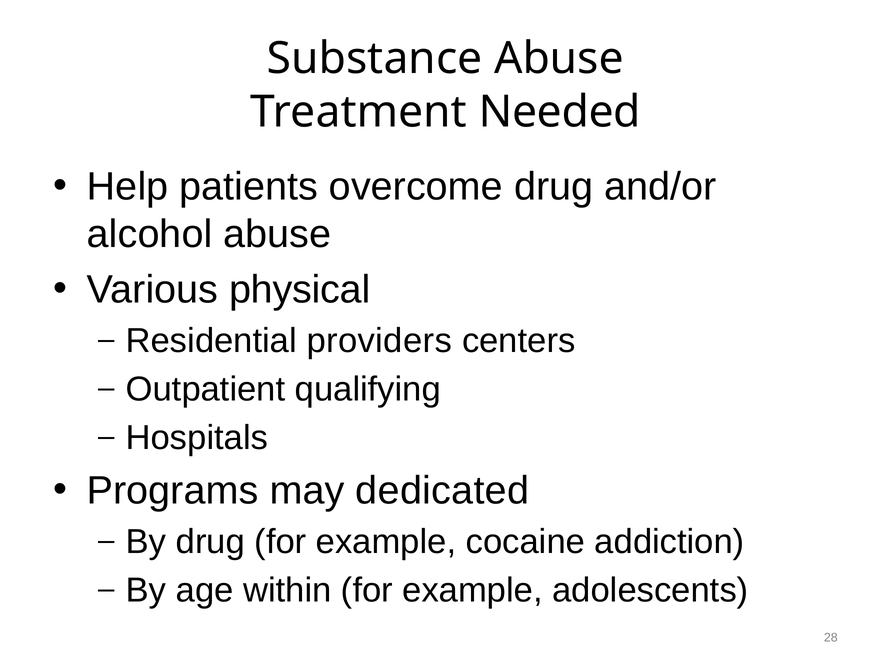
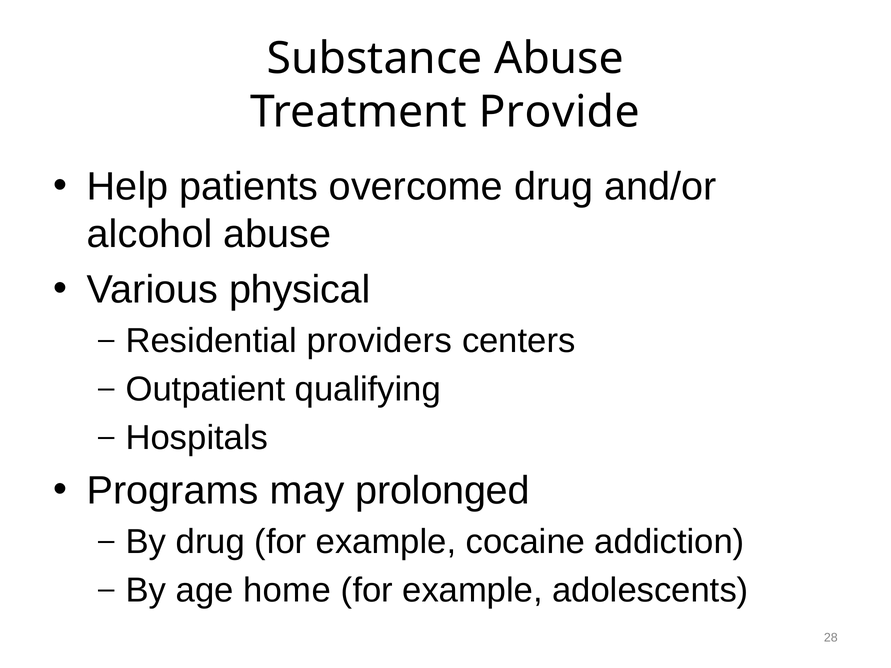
Needed: Needed -> Provide
dedicated: dedicated -> prolonged
within: within -> home
